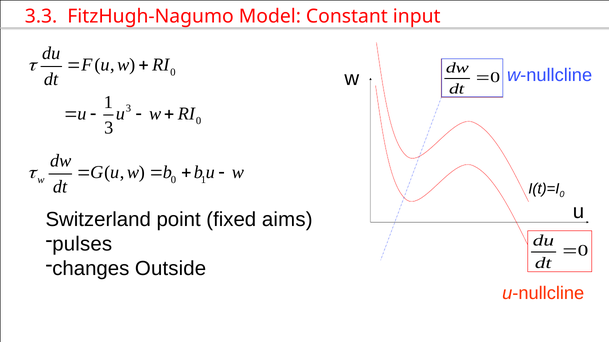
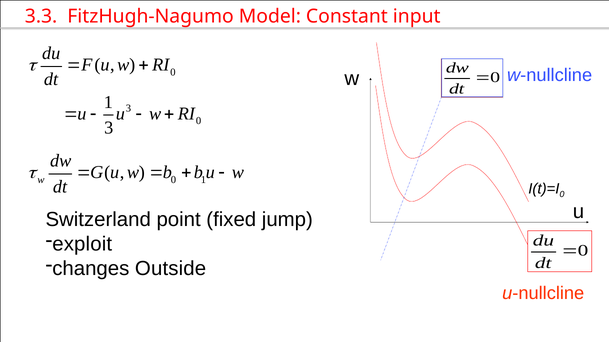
aims: aims -> jump
pulses: pulses -> exploit
